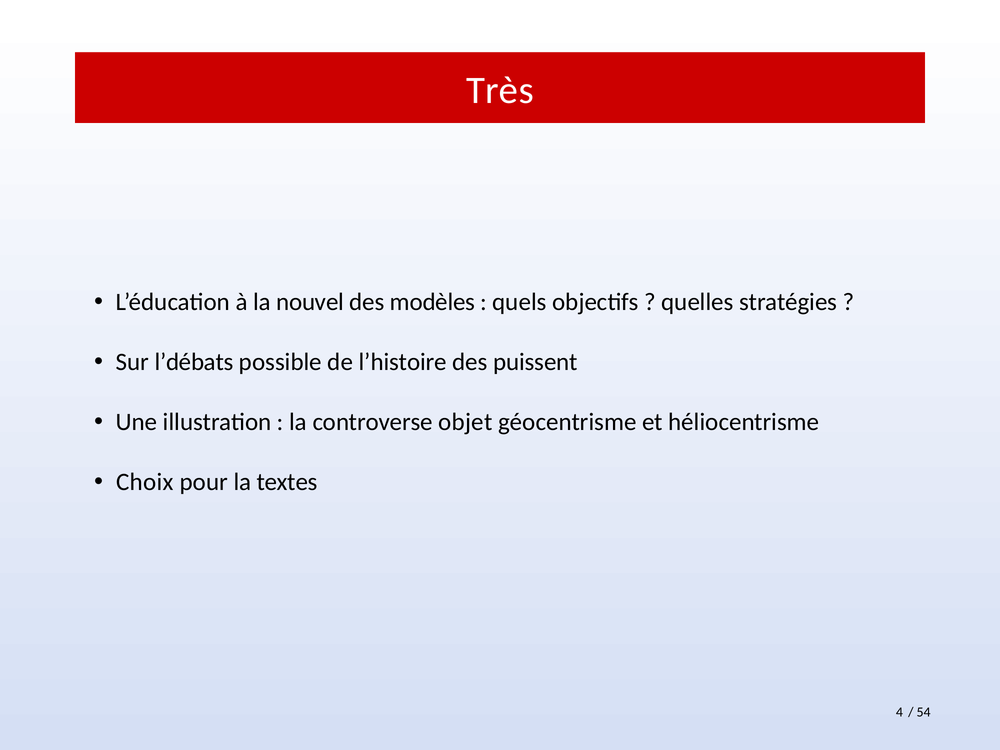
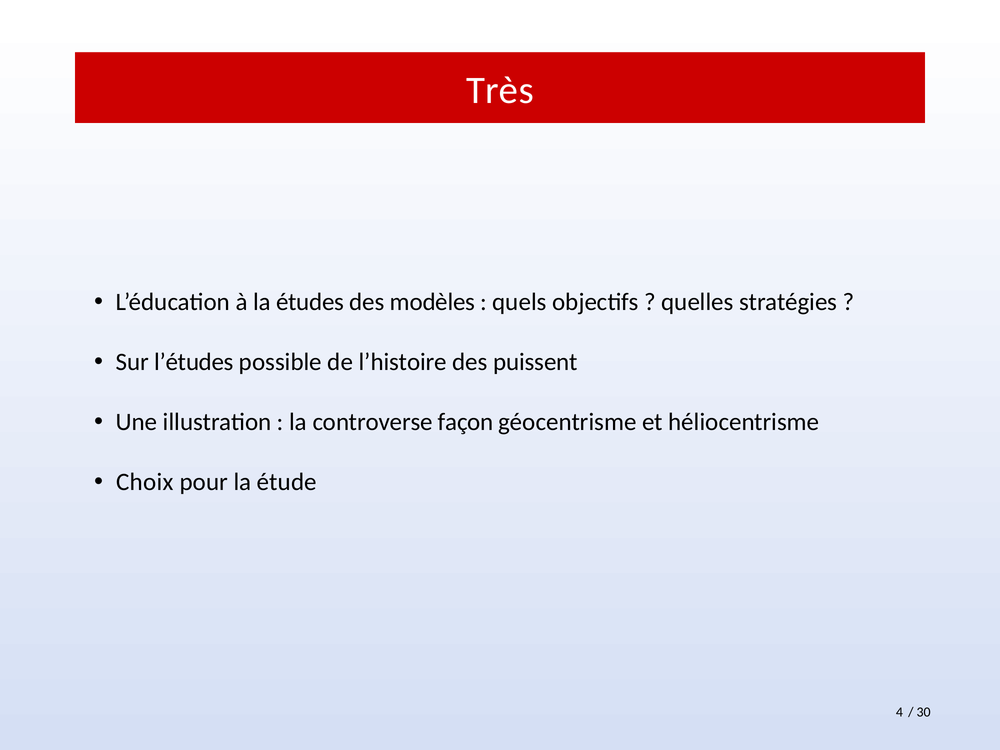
nouvel: nouvel -> études
l’débats: l’débats -> l’études
objet: objet -> façon
textes: textes -> étude
54: 54 -> 30
